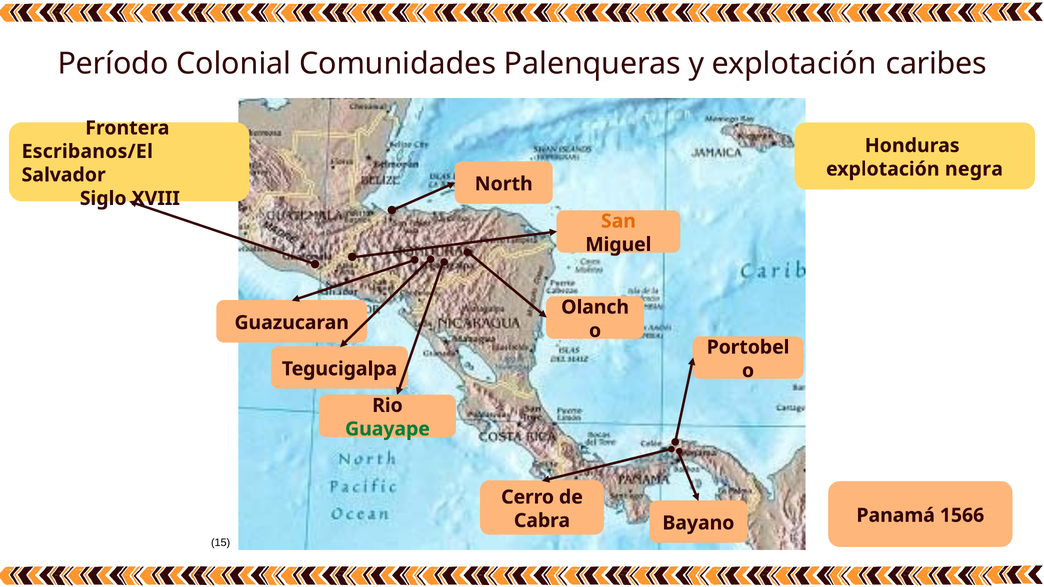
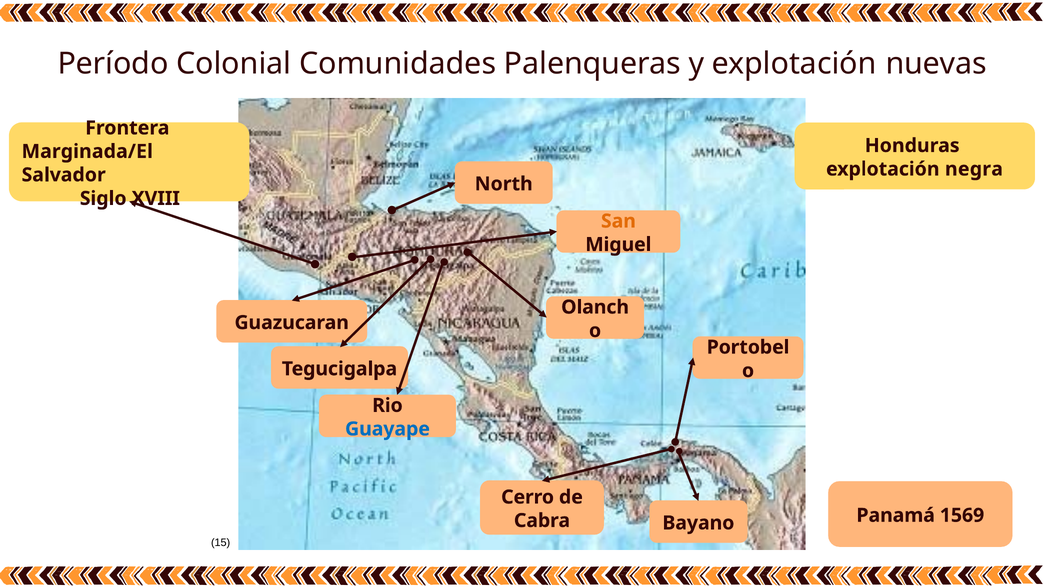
caribes: caribes -> nuevas
Escribanos/El: Escribanos/El -> Marginada/El
Guayape colour: green -> blue
1566: 1566 -> 1569
